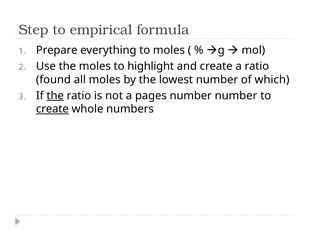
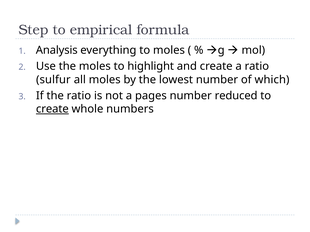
Prepare: Prepare -> Analysis
found: found -> sulfur
the at (55, 96) underline: present -> none
number number: number -> reduced
